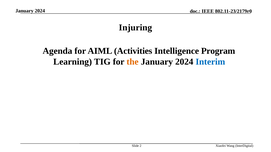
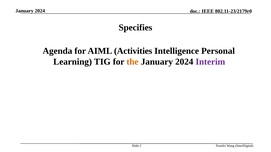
Injuring: Injuring -> Specifies
Program: Program -> Personal
Interim colour: blue -> purple
